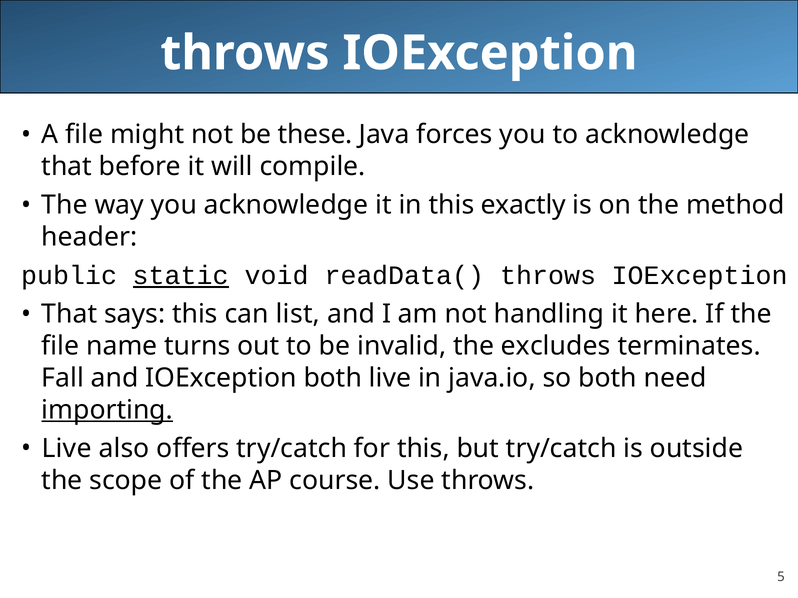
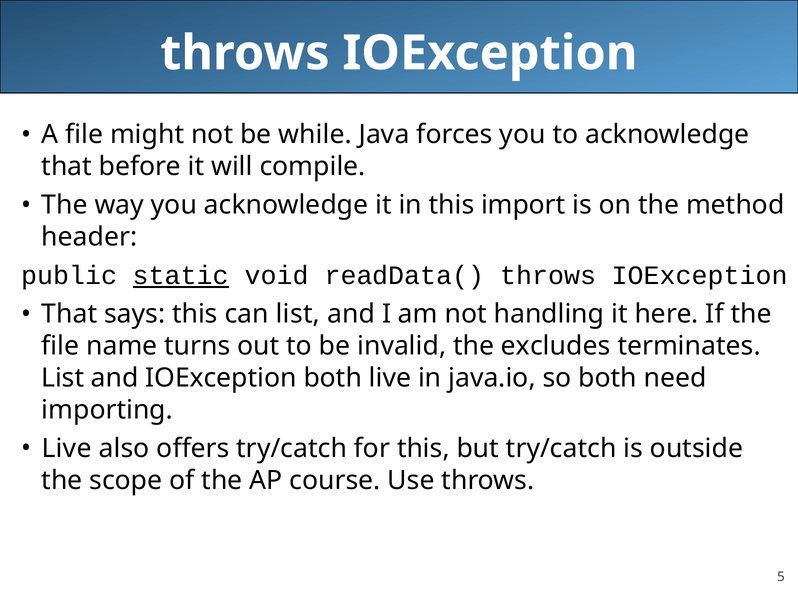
these: these -> while
exactly: exactly -> import
Fall at (63, 378): Fall -> List
importing underline: present -> none
